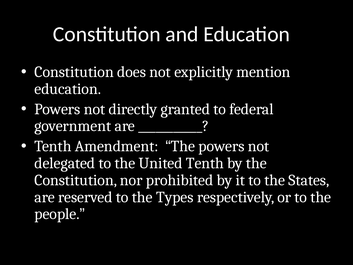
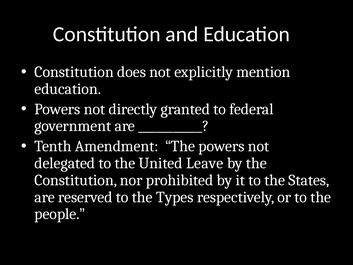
United Tenth: Tenth -> Leave
